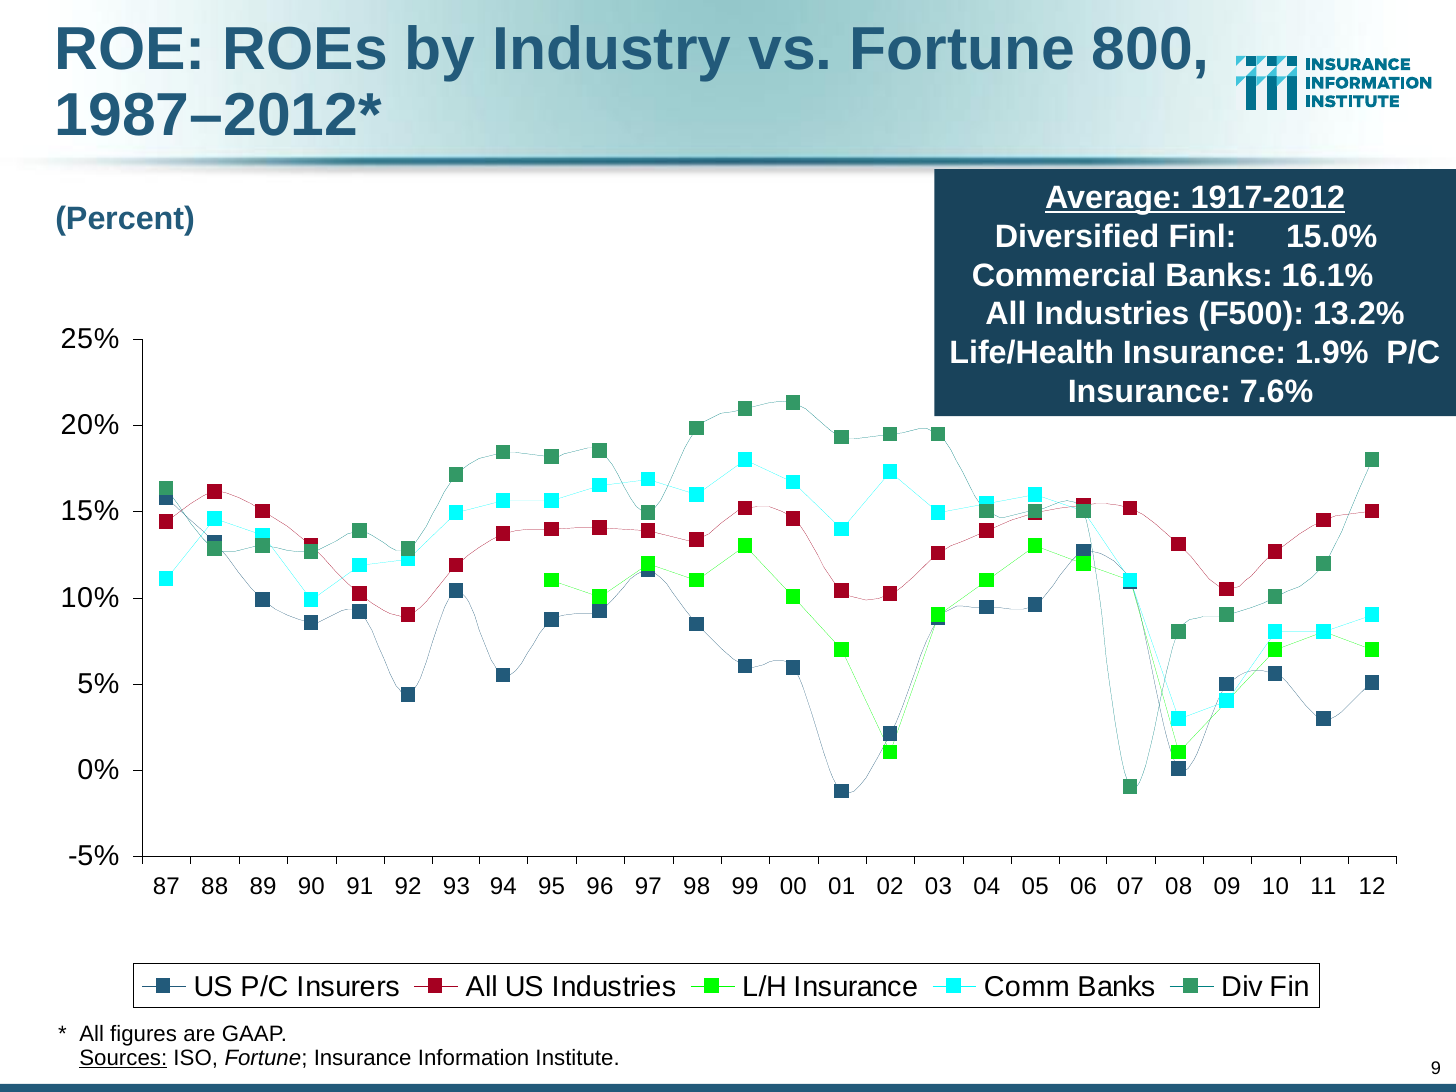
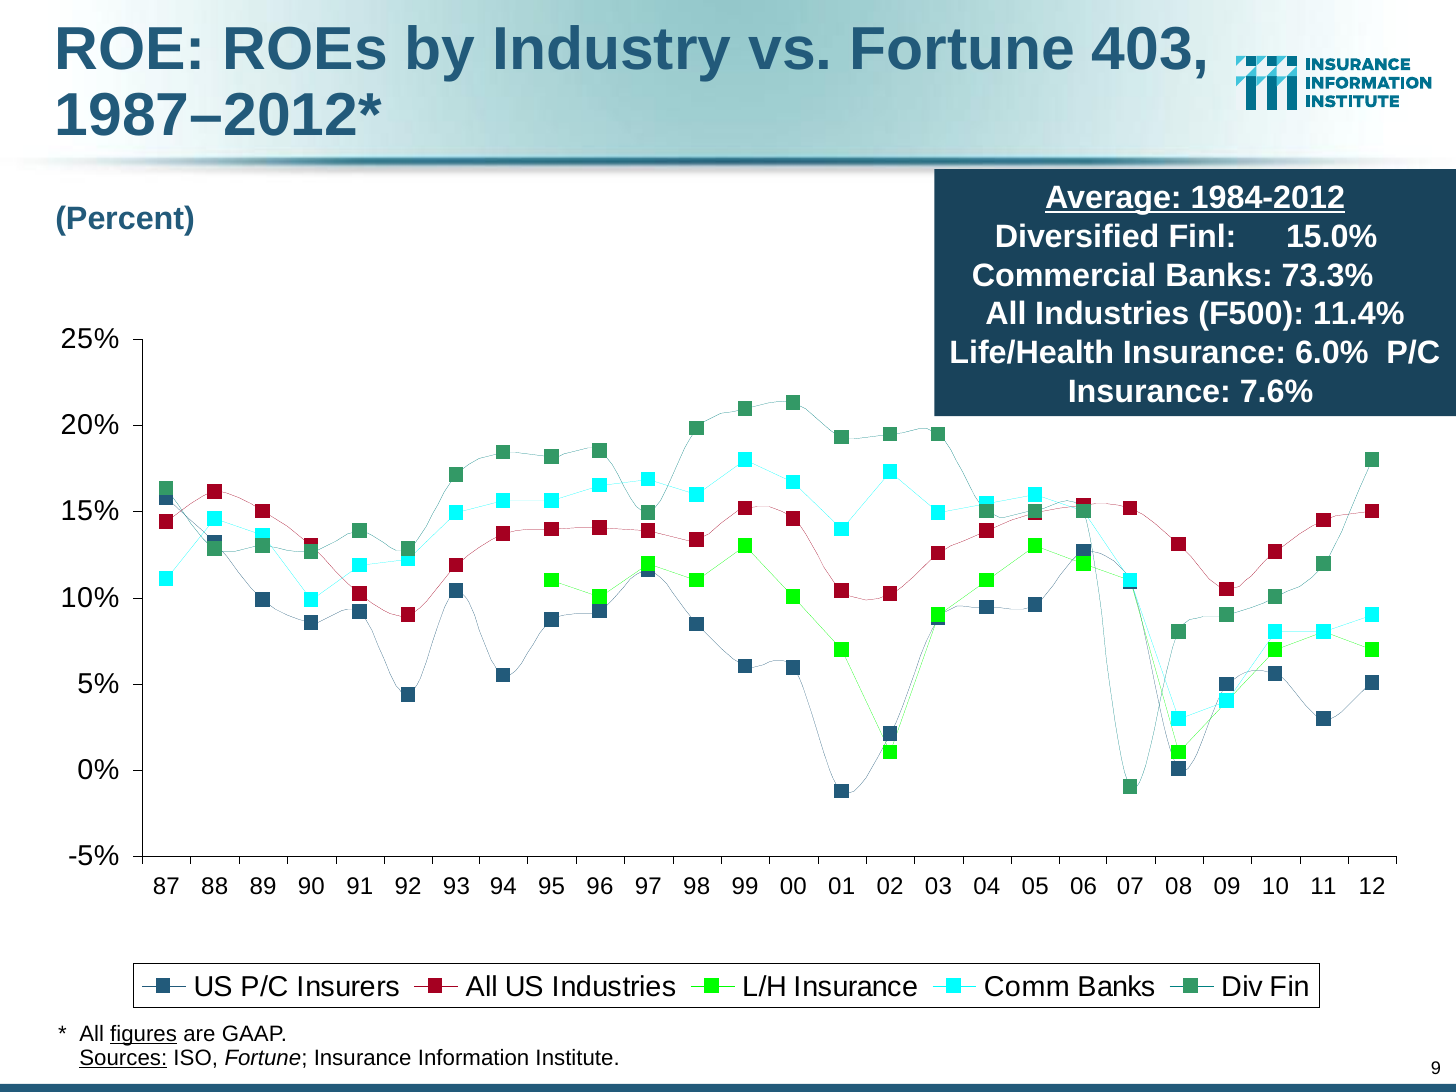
800: 800 -> 403
1917-2012: 1917-2012 -> 1984-2012
16.1%: 16.1% -> 73.3%
13.2%: 13.2% -> 11.4%
1.9%: 1.9% -> 6.0%
figures underline: none -> present
